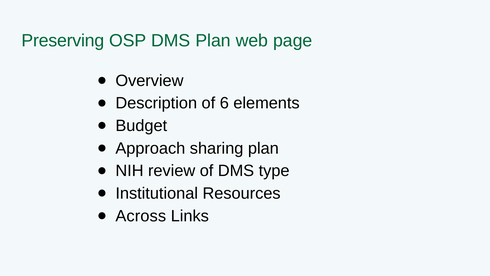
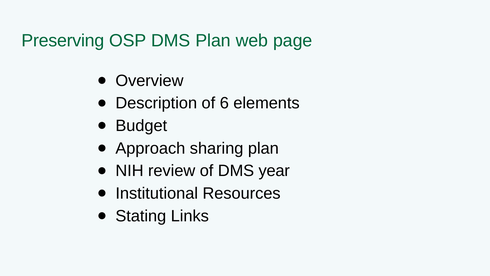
type: type -> year
Across: Across -> Stating
